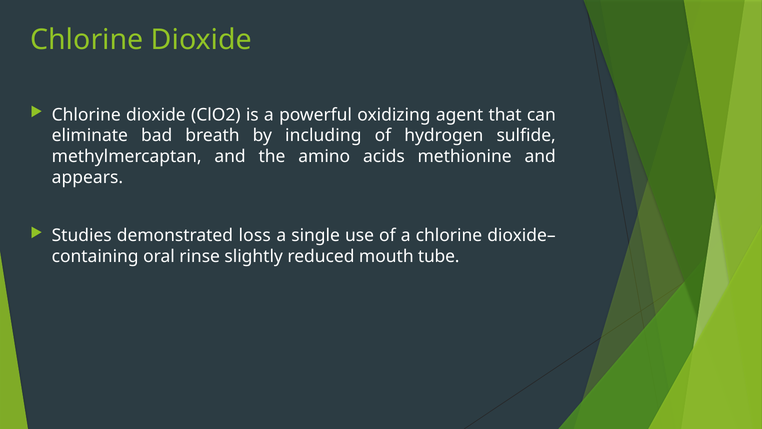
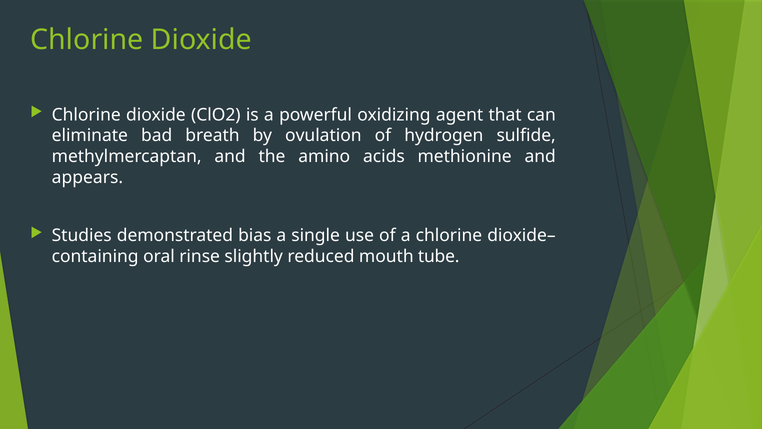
including: including -> ovulation
loss: loss -> bias
